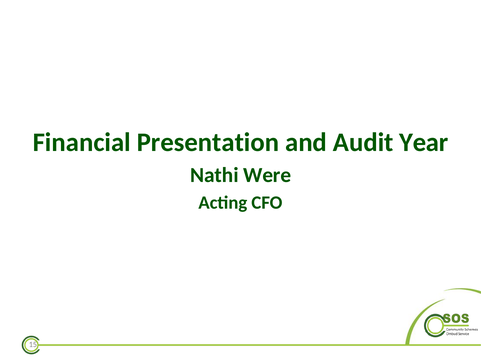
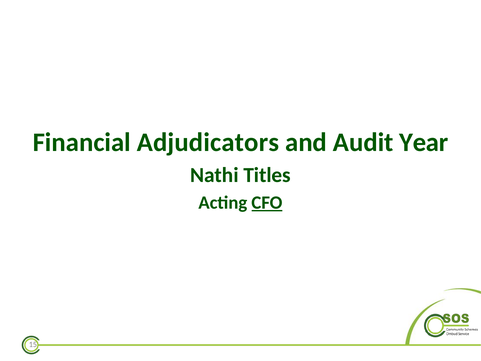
Presentation: Presentation -> Adjudicators
Were: Were -> Titles
CFO underline: none -> present
